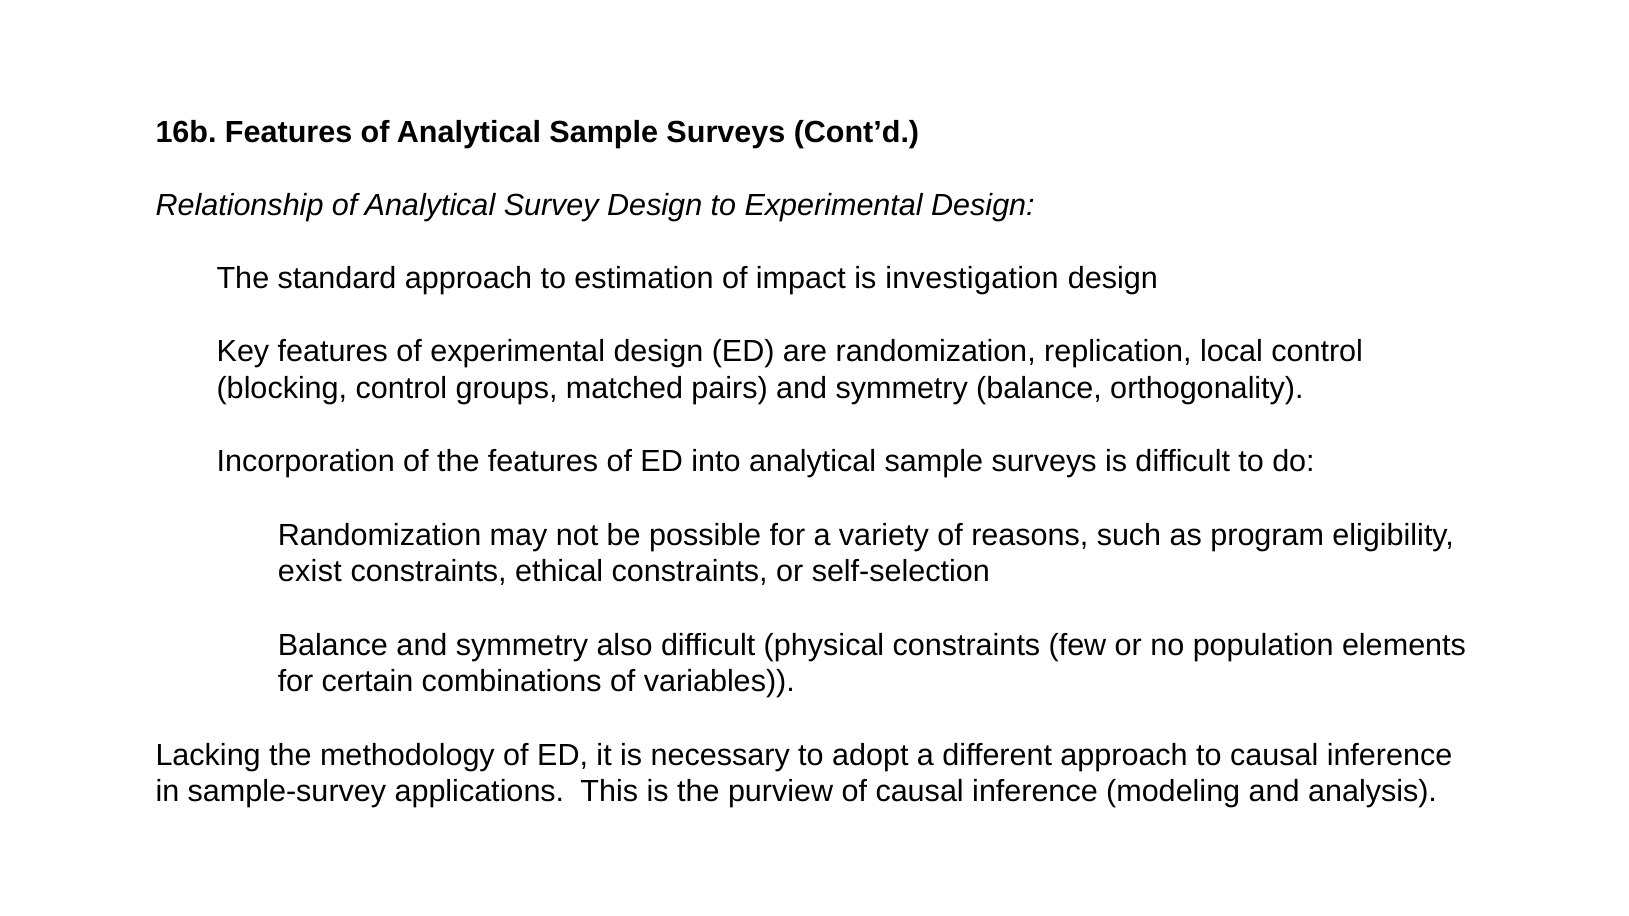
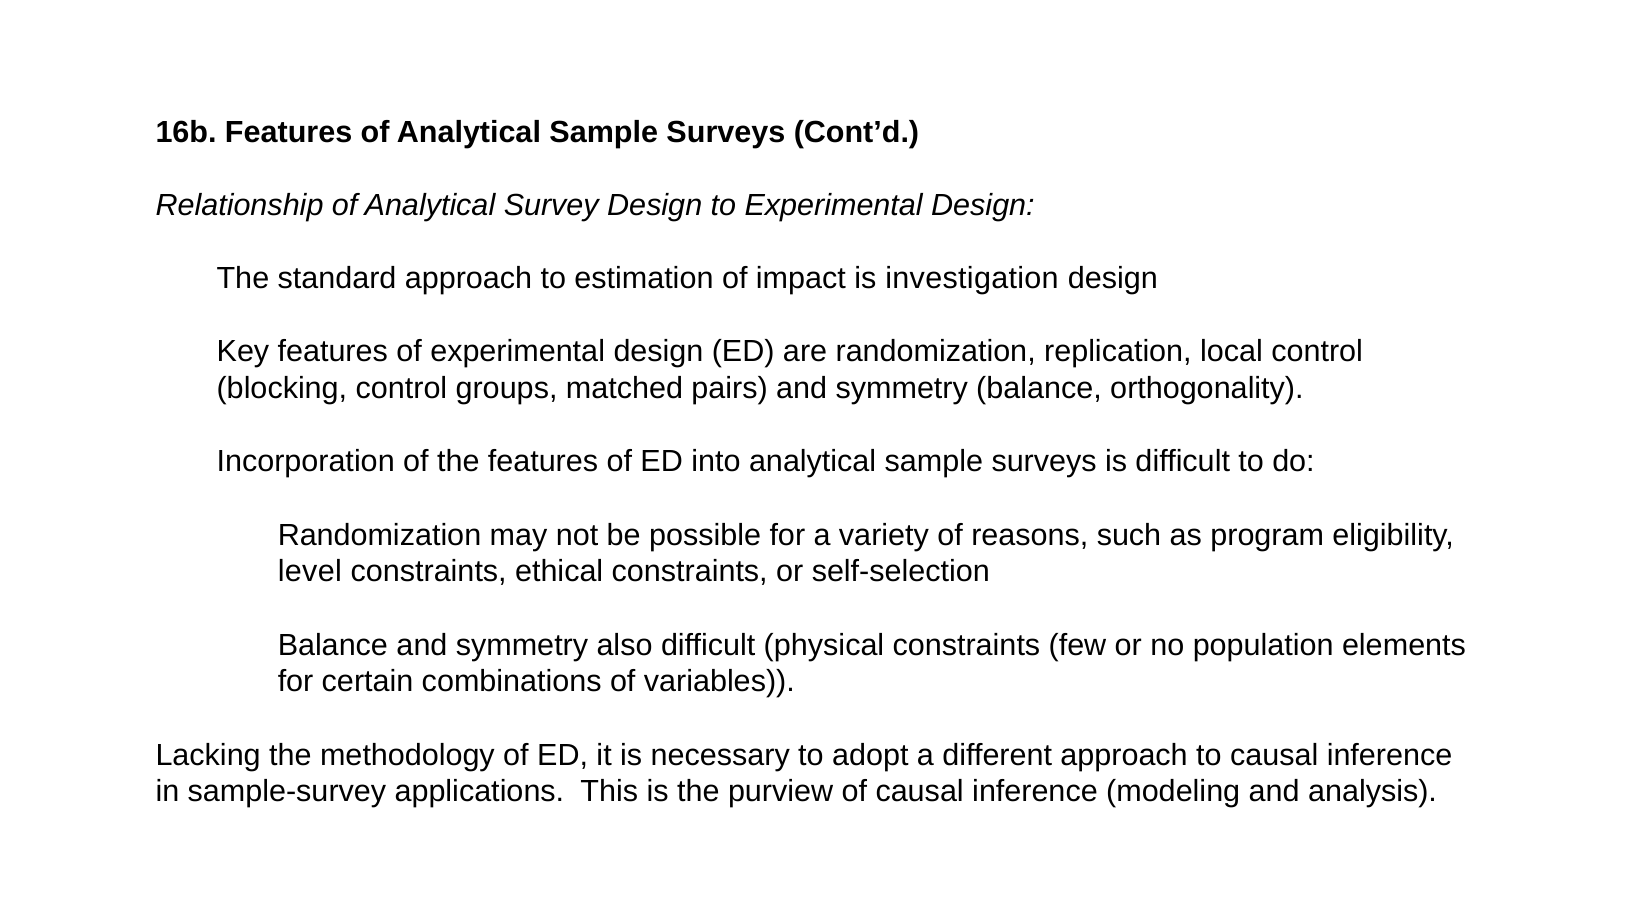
exist: exist -> level
